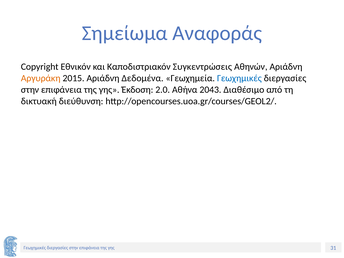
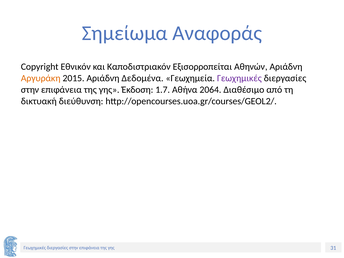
Συγκεντρώσεις: Συγκεντρώσεις -> Εξισορροπείται
Γεωχημικές at (239, 78) colour: blue -> purple
2.0: 2.0 -> 1.7
2043: 2043 -> 2064
